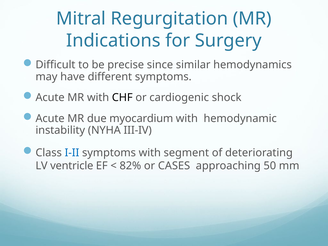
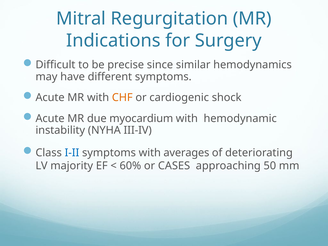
CHF colour: black -> orange
segment: segment -> averages
ventricle: ventricle -> majority
82%: 82% -> 60%
